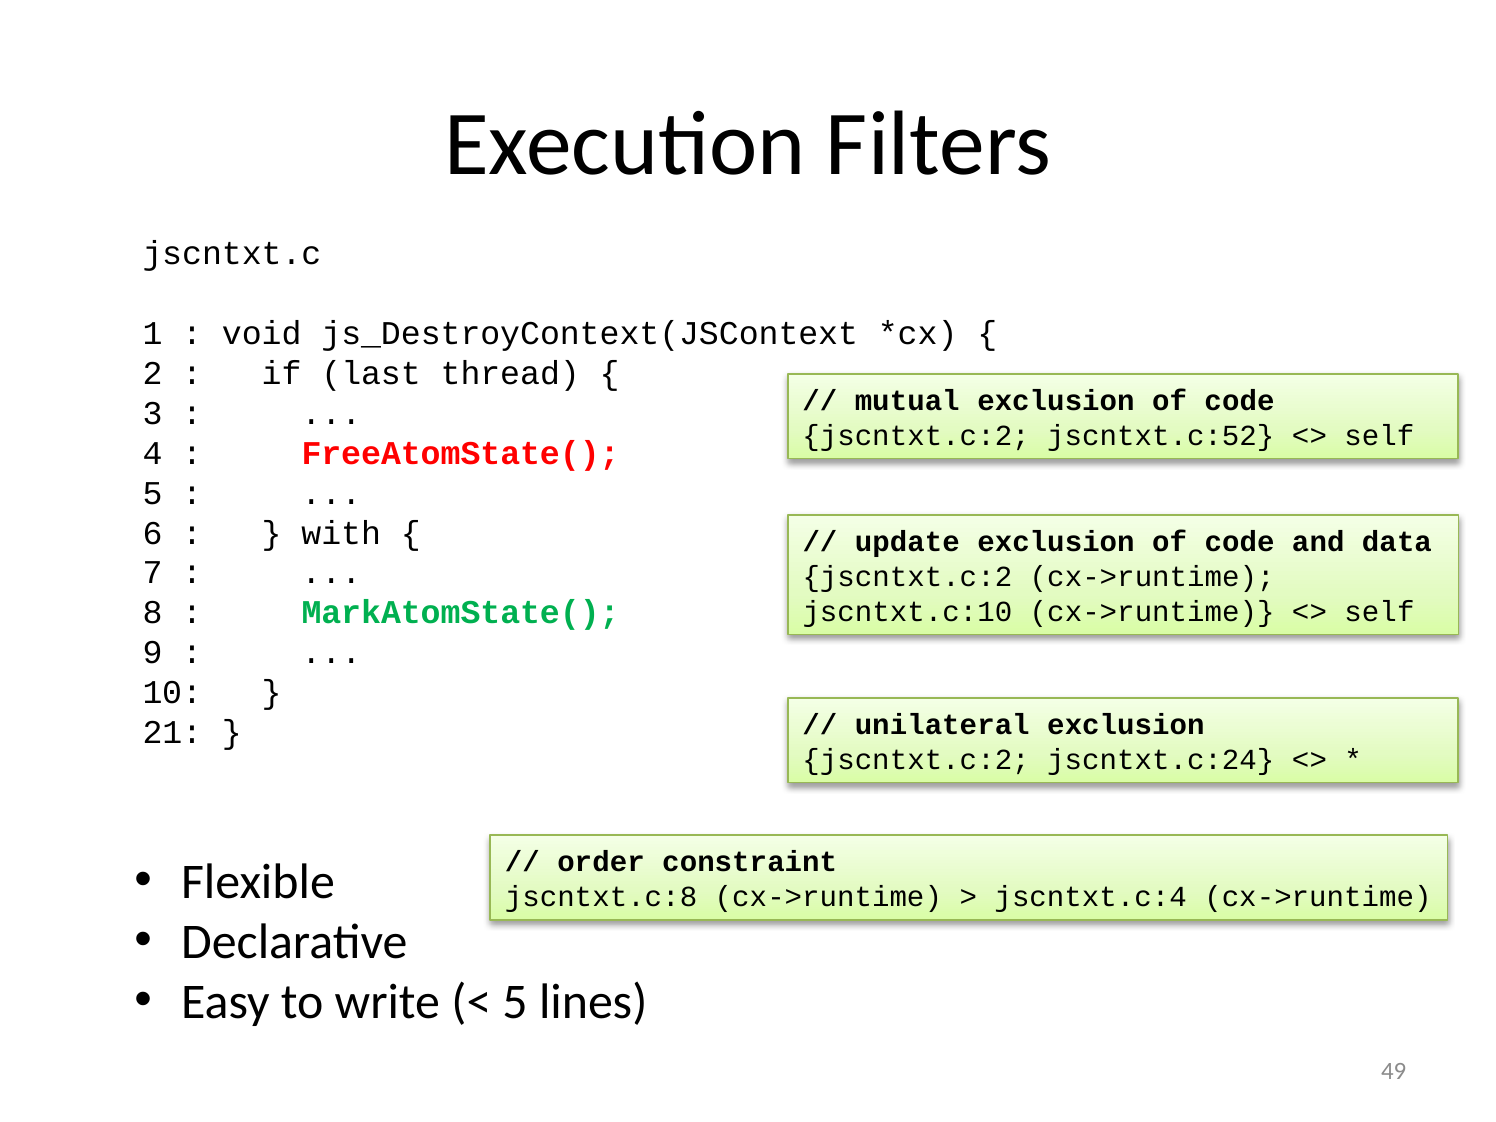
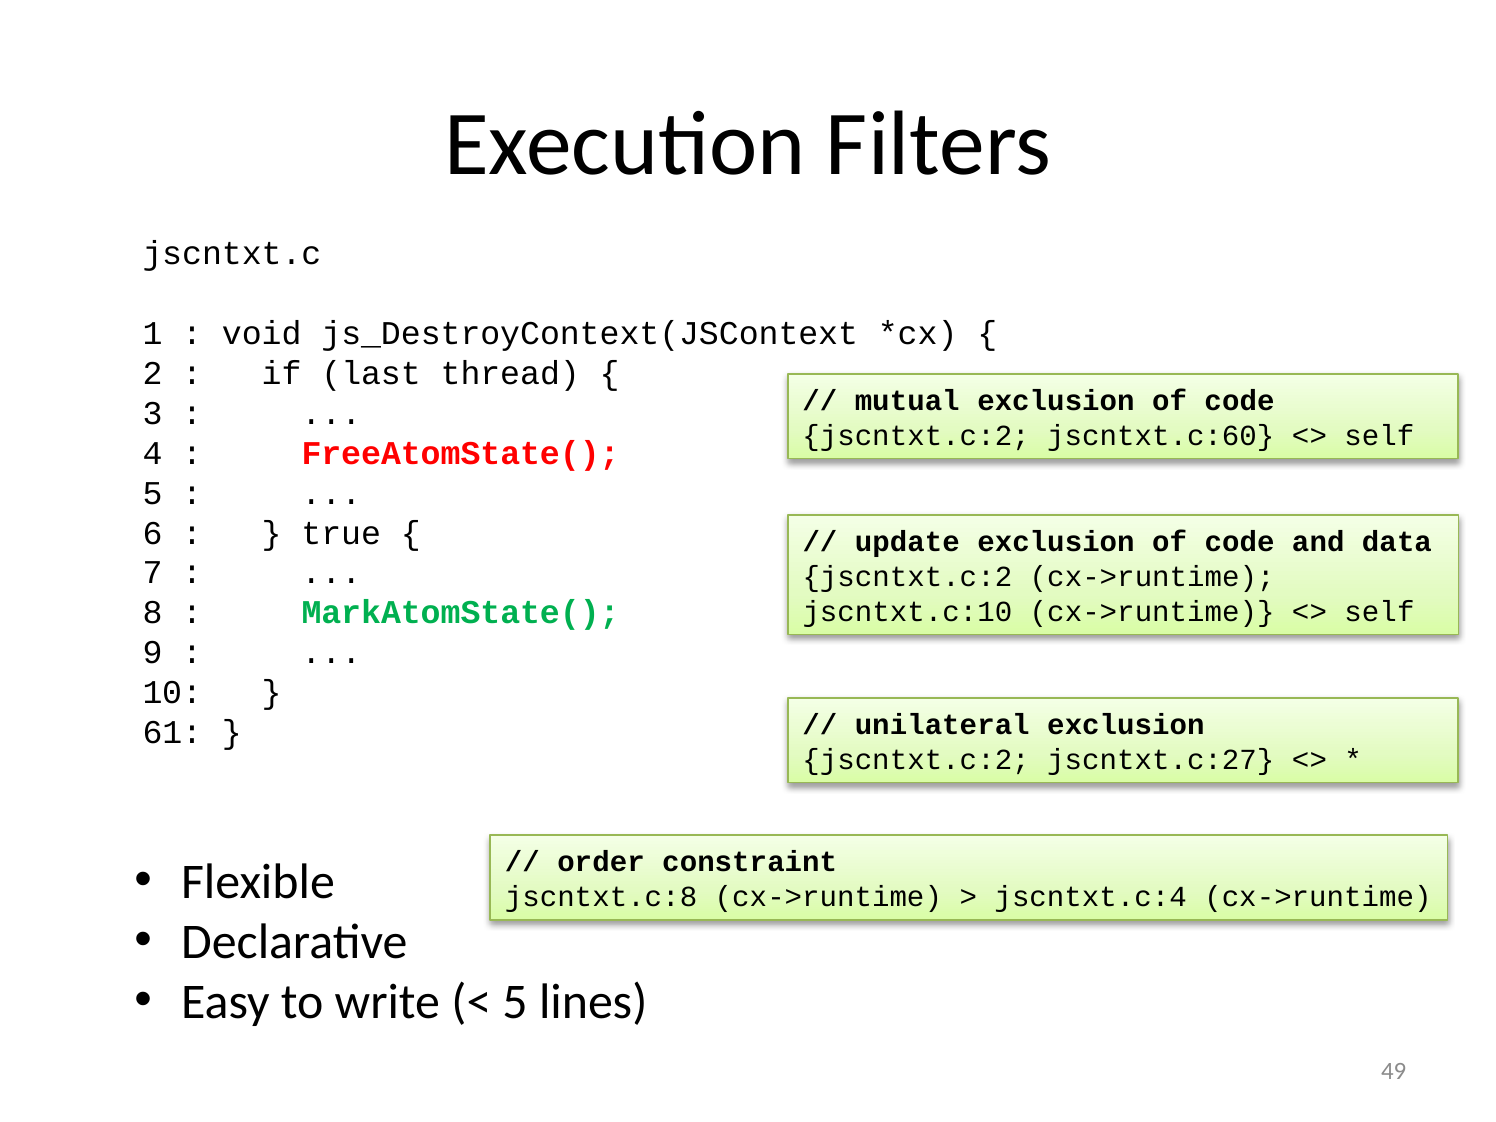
jscntxt.c:52: jscntxt.c:52 -> jscntxt.c:60
with: with -> true
21: 21 -> 61
jscntxt.c:24: jscntxt.c:24 -> jscntxt.c:27
